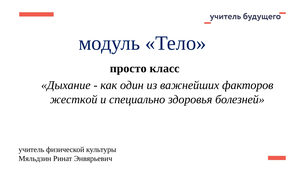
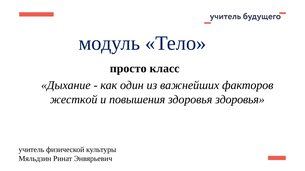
специально: специально -> повышения
здоровья болезней: болезней -> здоровья
